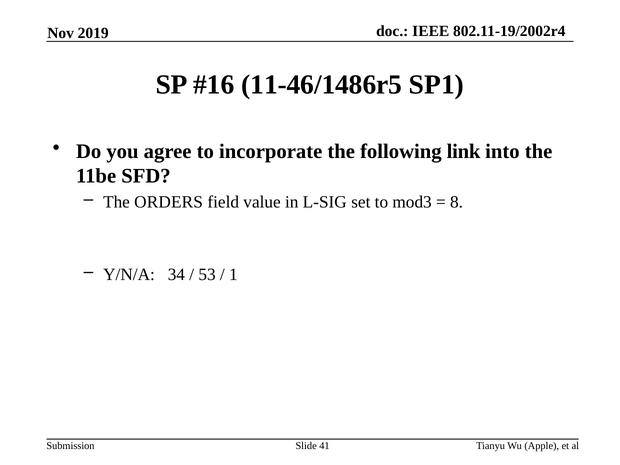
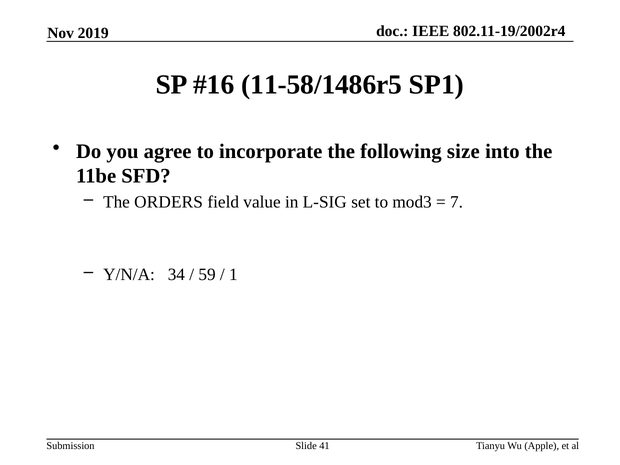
11-46/1486r5: 11-46/1486r5 -> 11-58/1486r5
link: link -> size
8: 8 -> 7
53: 53 -> 59
